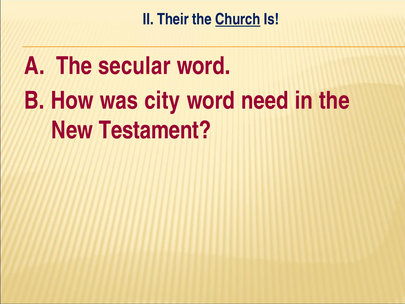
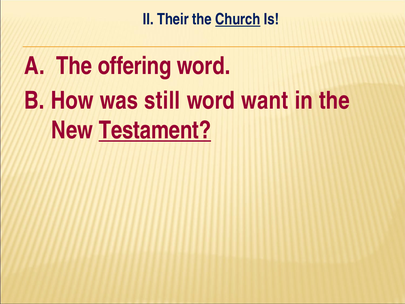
secular: secular -> offering
city: city -> still
need: need -> want
Testament underline: none -> present
